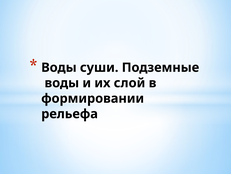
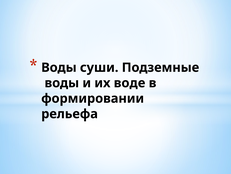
слой: слой -> воде
